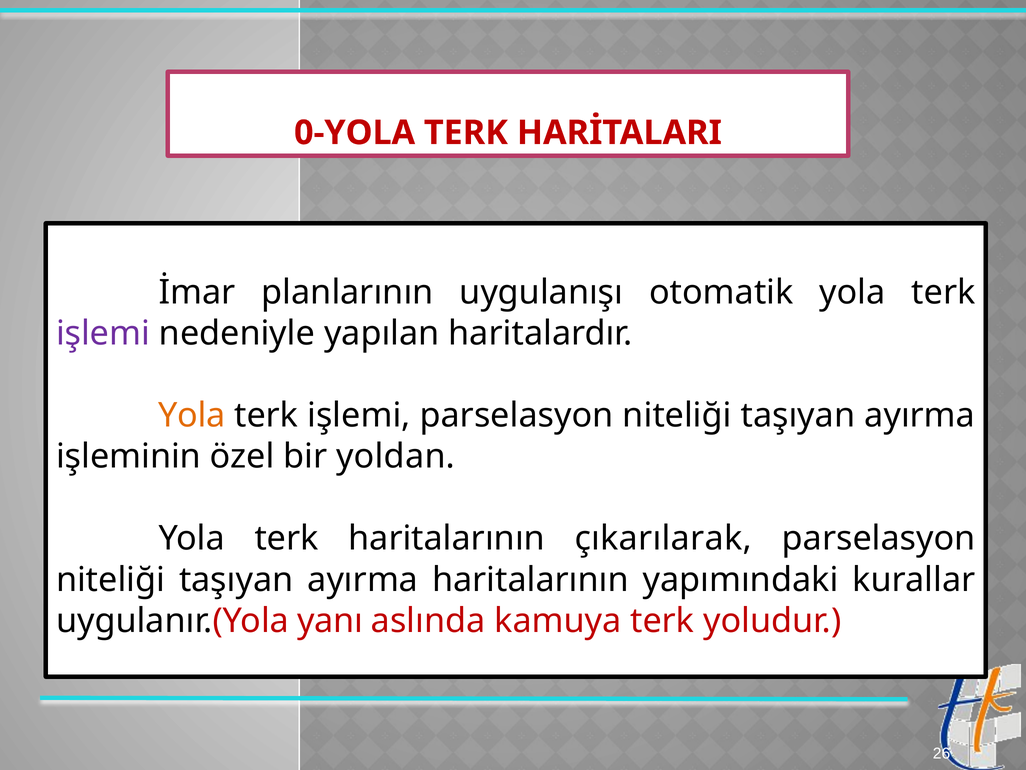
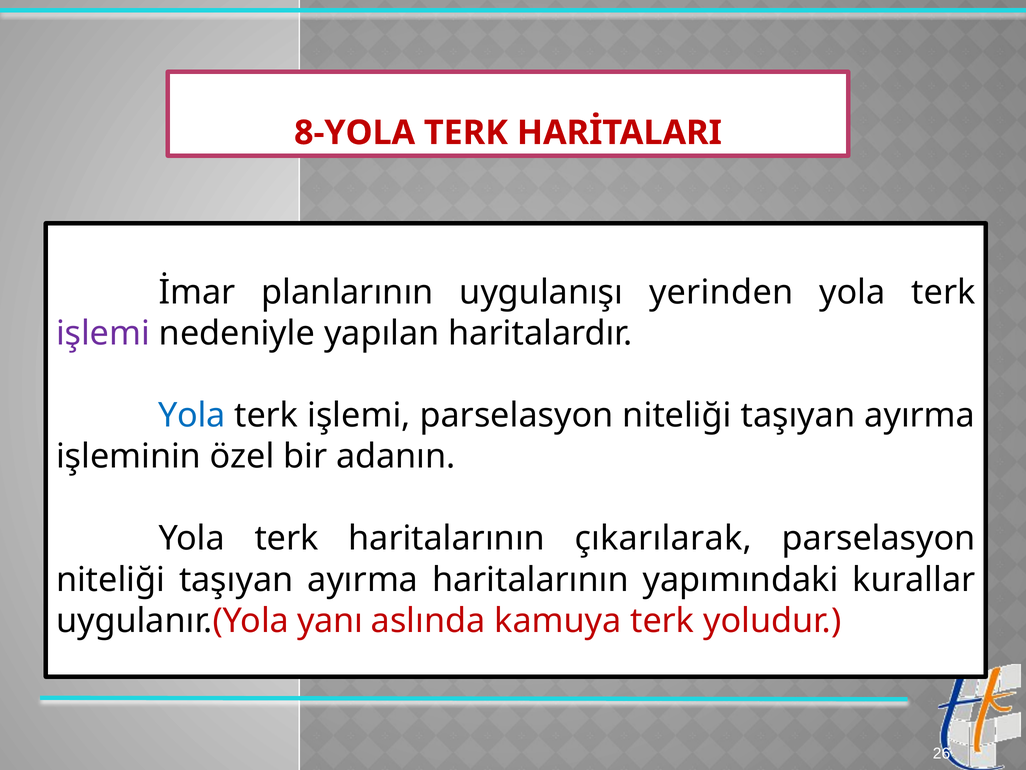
0-YOLA: 0-YOLA -> 8-YOLA
otomatik: otomatik -> yerinden
Yola at (192, 415) colour: orange -> blue
yoldan: yoldan -> adanın
